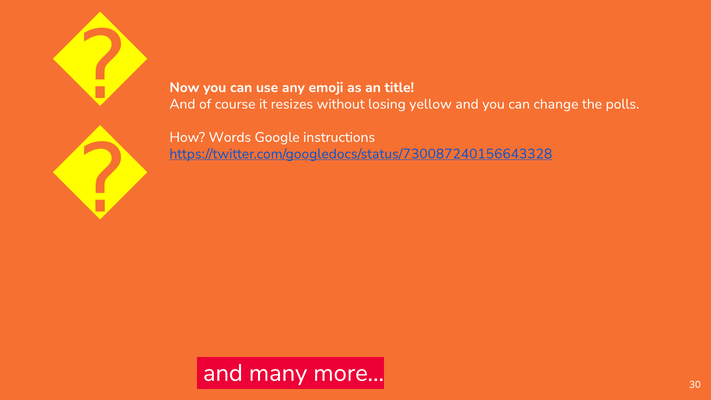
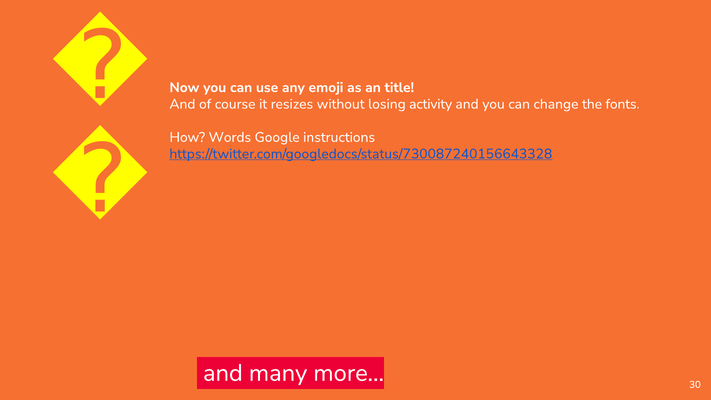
yellow: yellow -> activity
polls: polls -> fonts
